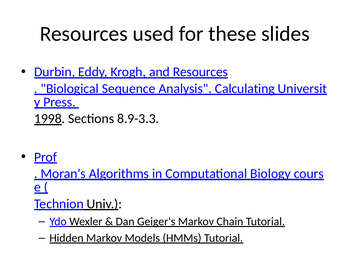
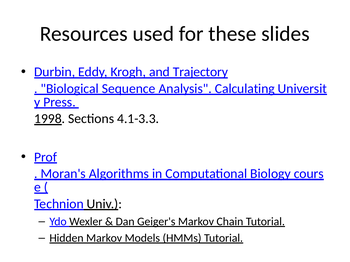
and Resources: Resources -> Trajectory
8.9-3.3: 8.9-3.3 -> 4.1-3.3
